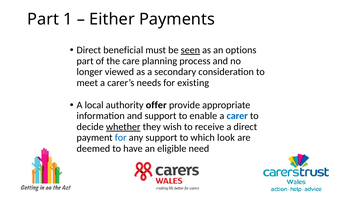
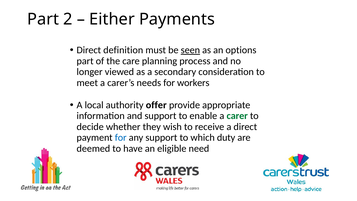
1: 1 -> 2
beneficial: beneficial -> definition
existing: existing -> workers
carer colour: blue -> green
whether underline: present -> none
look: look -> duty
